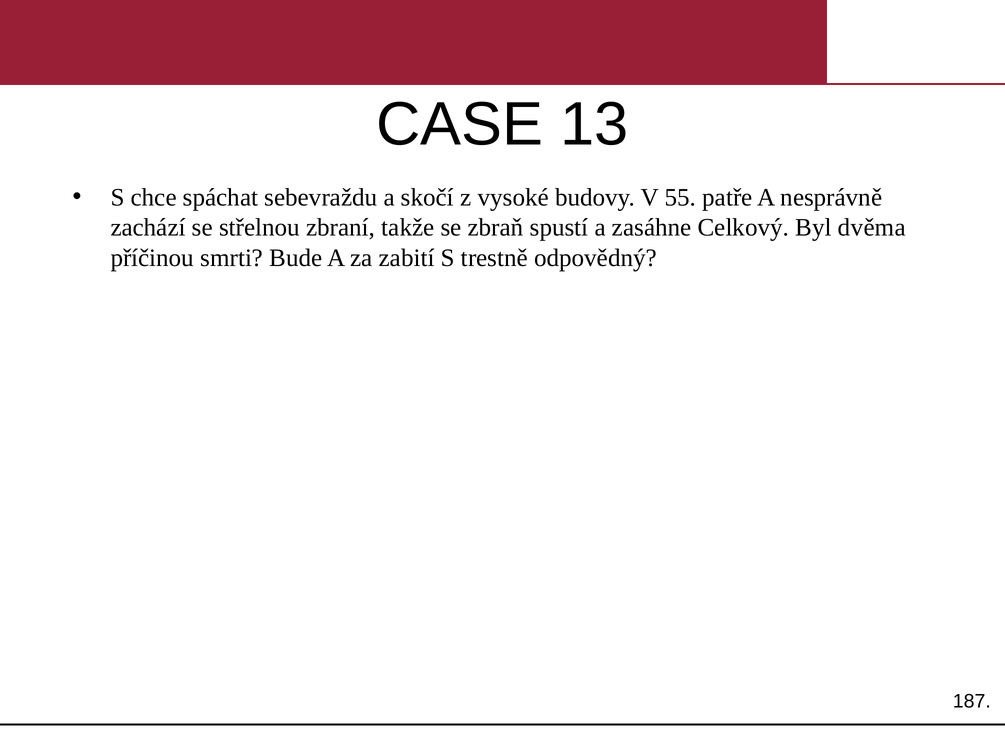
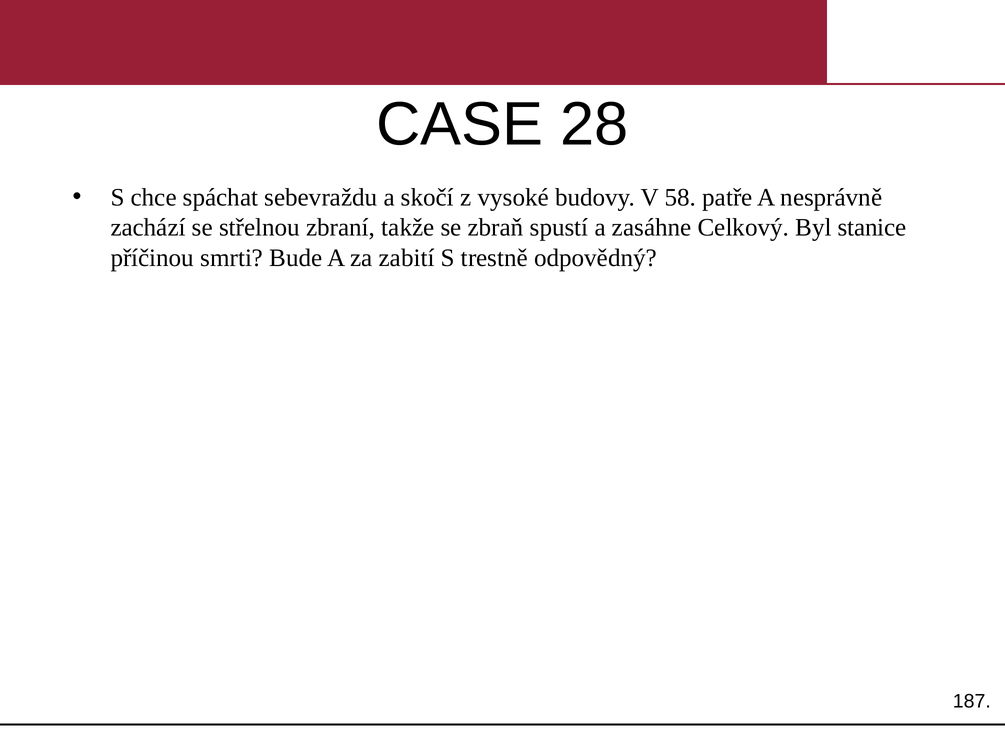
13: 13 -> 28
55: 55 -> 58
dvěma: dvěma -> stanice
